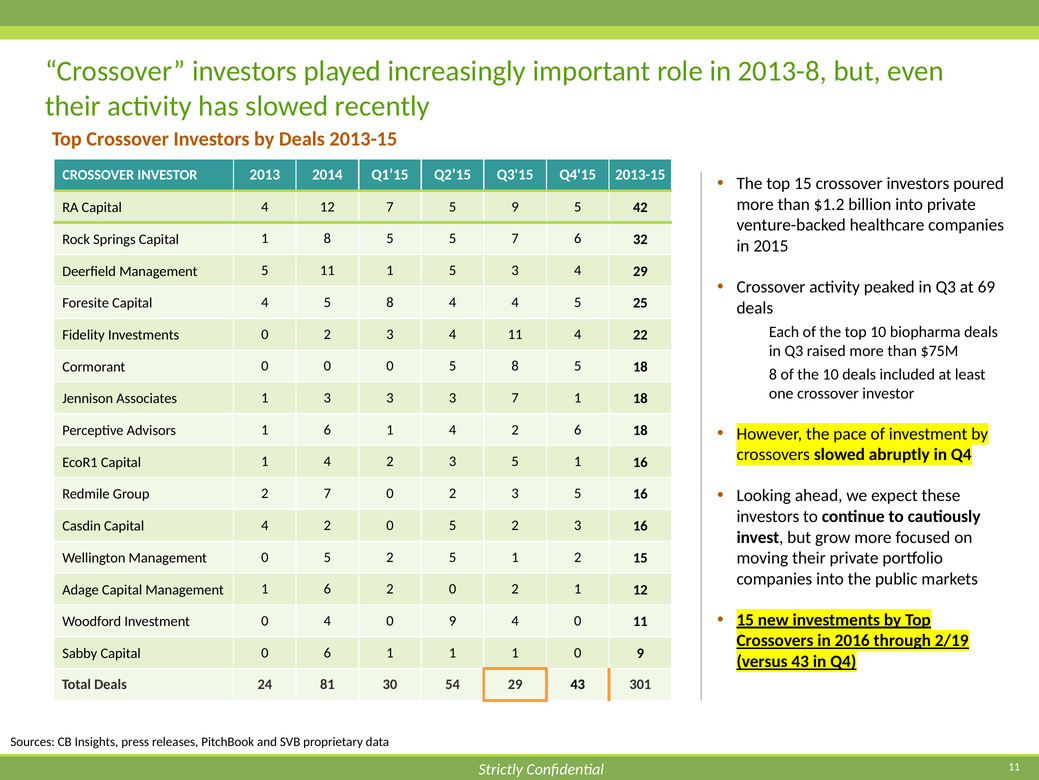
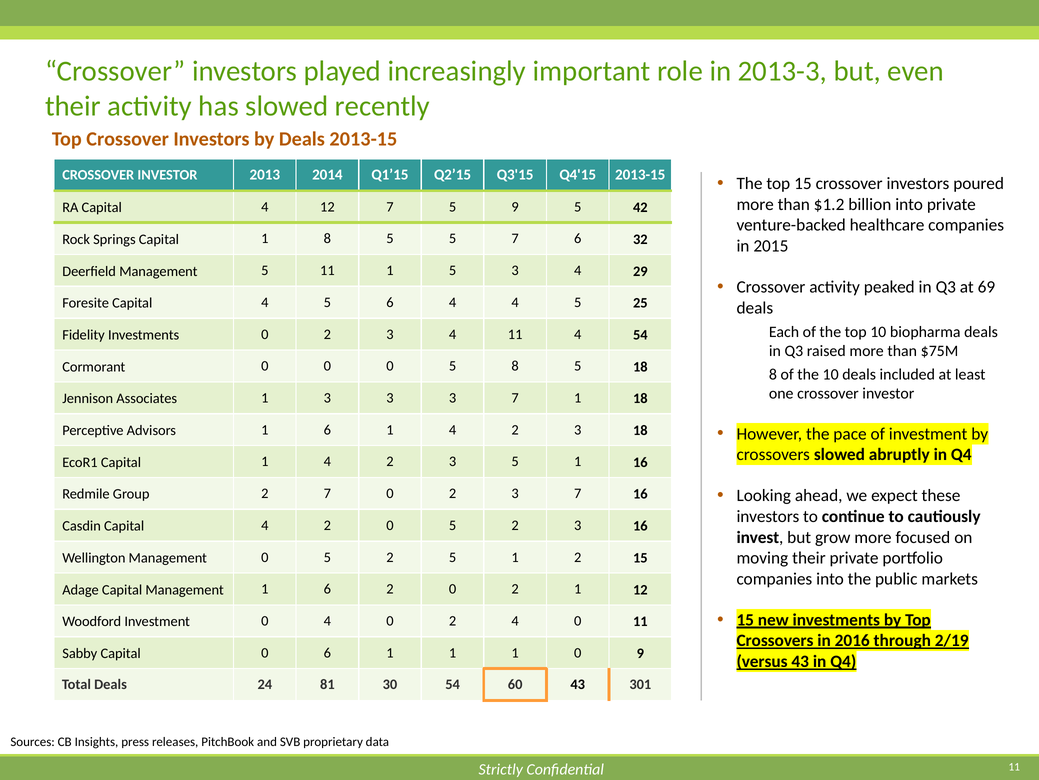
2013-8: 2013-8 -> 2013-3
4 5 8: 8 -> 6
4 22: 22 -> 54
6 at (578, 429): 6 -> 3
0 2 3 5: 5 -> 7
4 0 9: 9 -> 2
54 29: 29 -> 60
